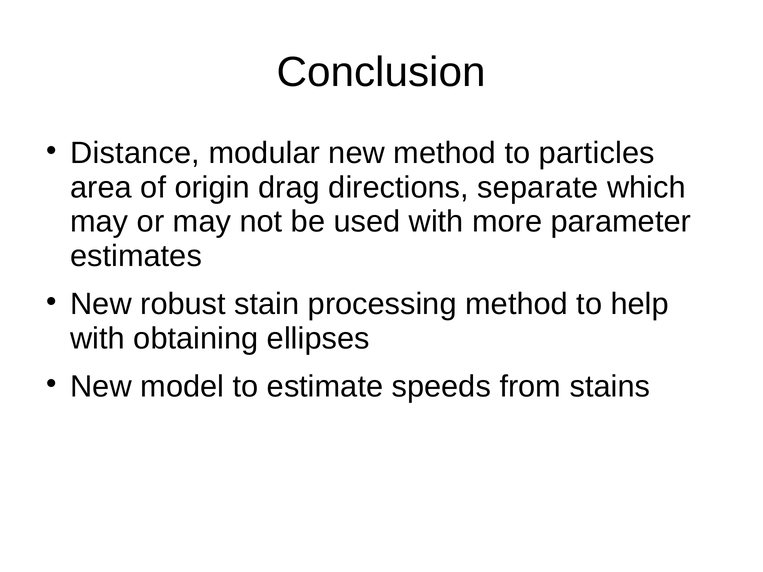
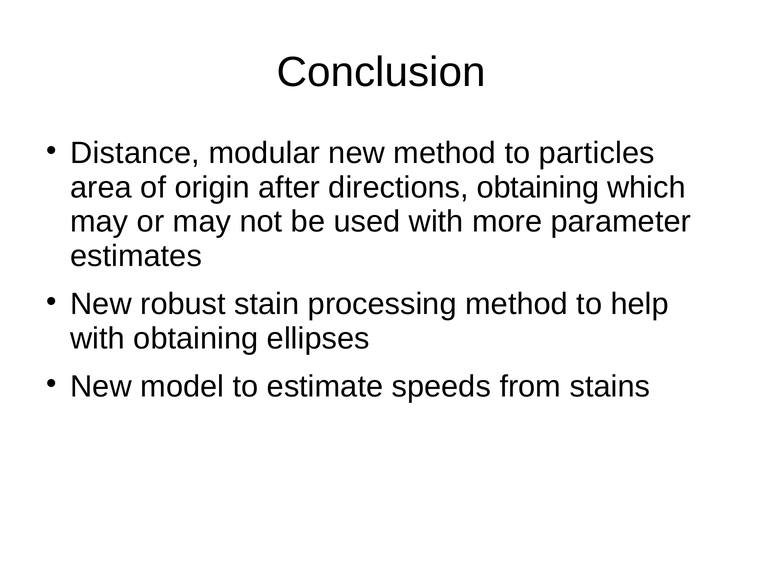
drag: drag -> after
directions separate: separate -> obtaining
